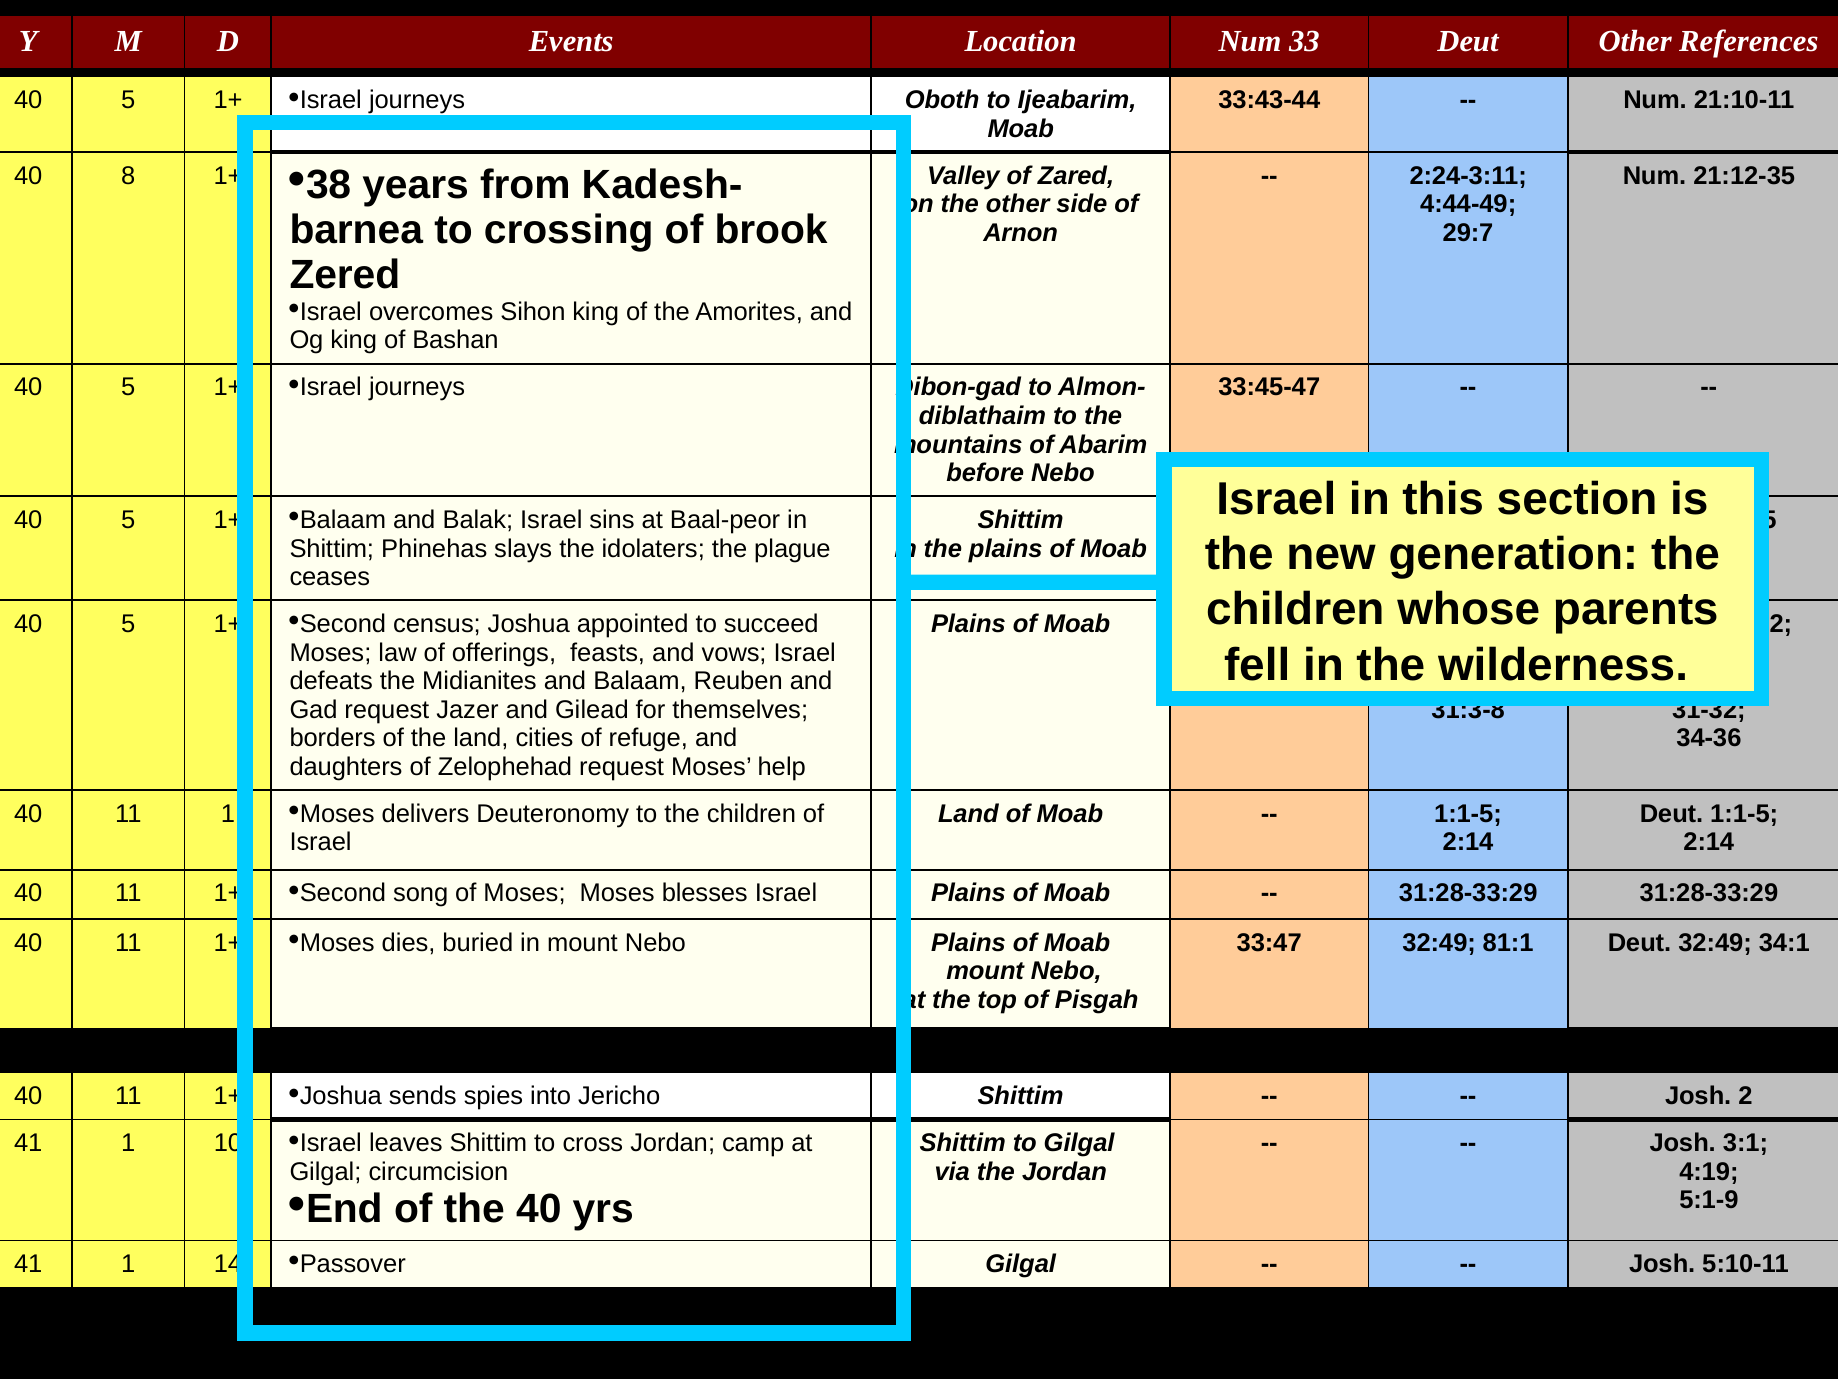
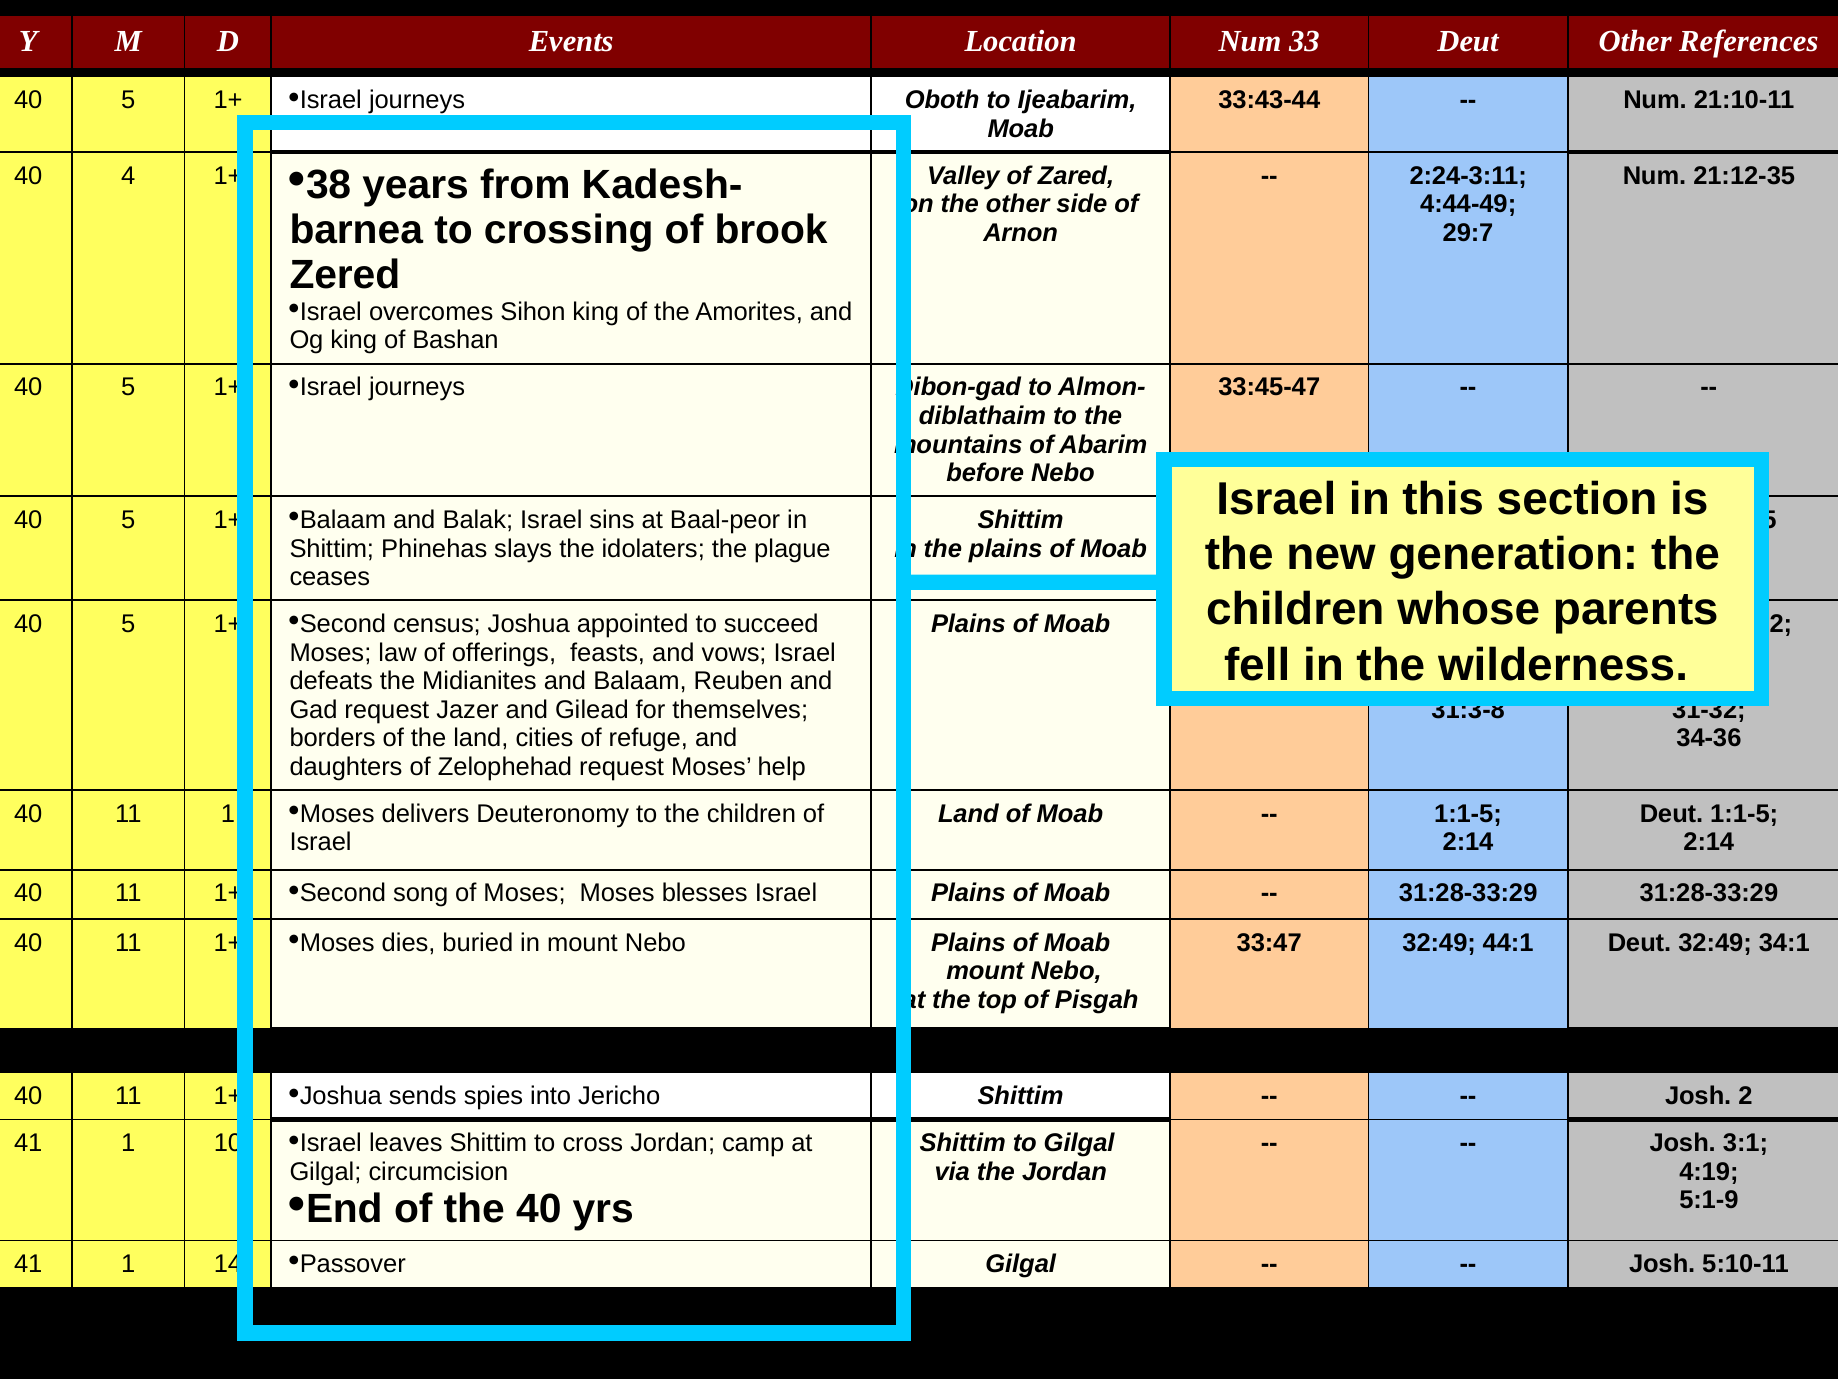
8: 8 -> 4
81:1: 81:1 -> 44:1
